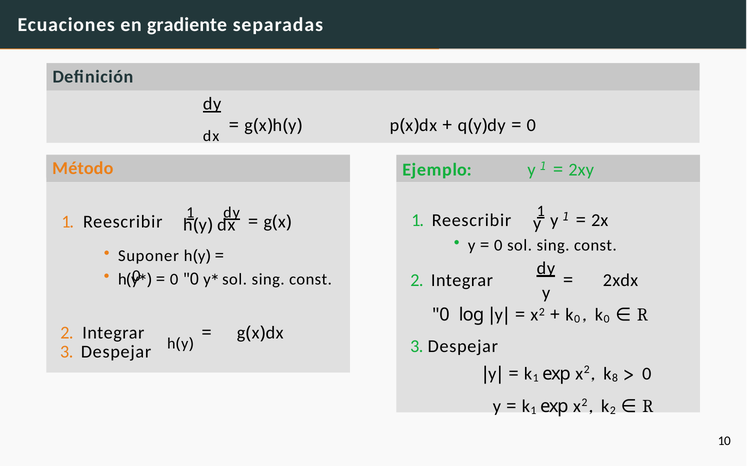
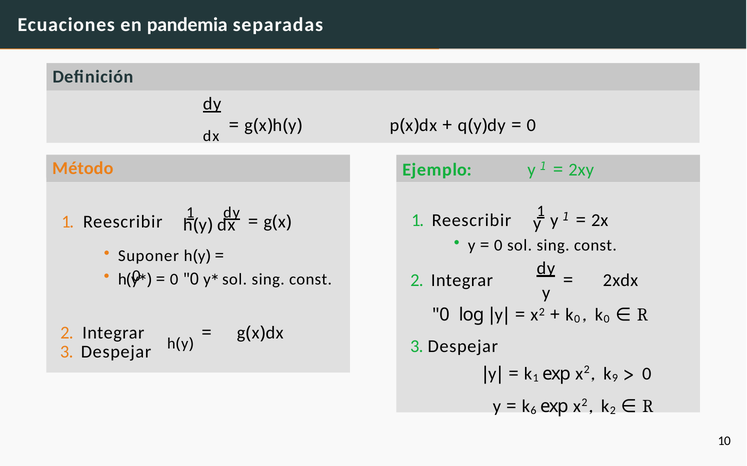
gradiente: gradiente -> pandemia
8: 8 -> 9
1 at (534, 411): 1 -> 6
